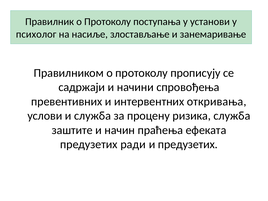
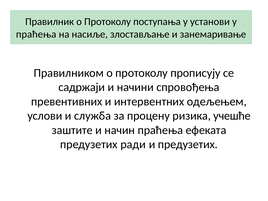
психолог at (36, 34): психолог -> праћења
откривања: откривања -> одељењем
ризика служба: служба -> учешће
